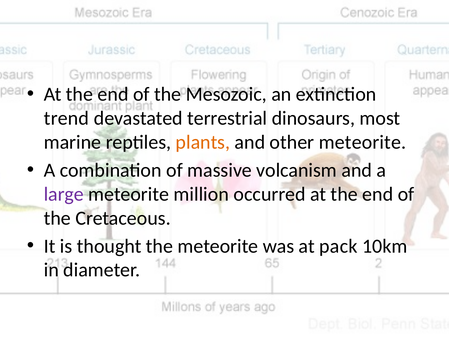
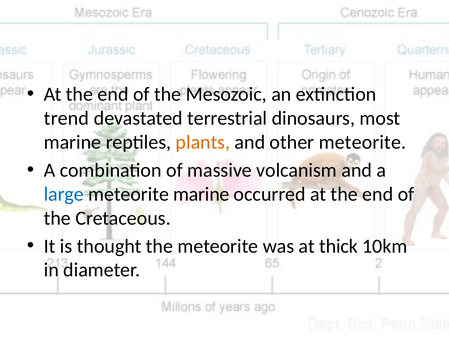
large colour: purple -> blue
meteorite million: million -> marine
pack: pack -> thick
